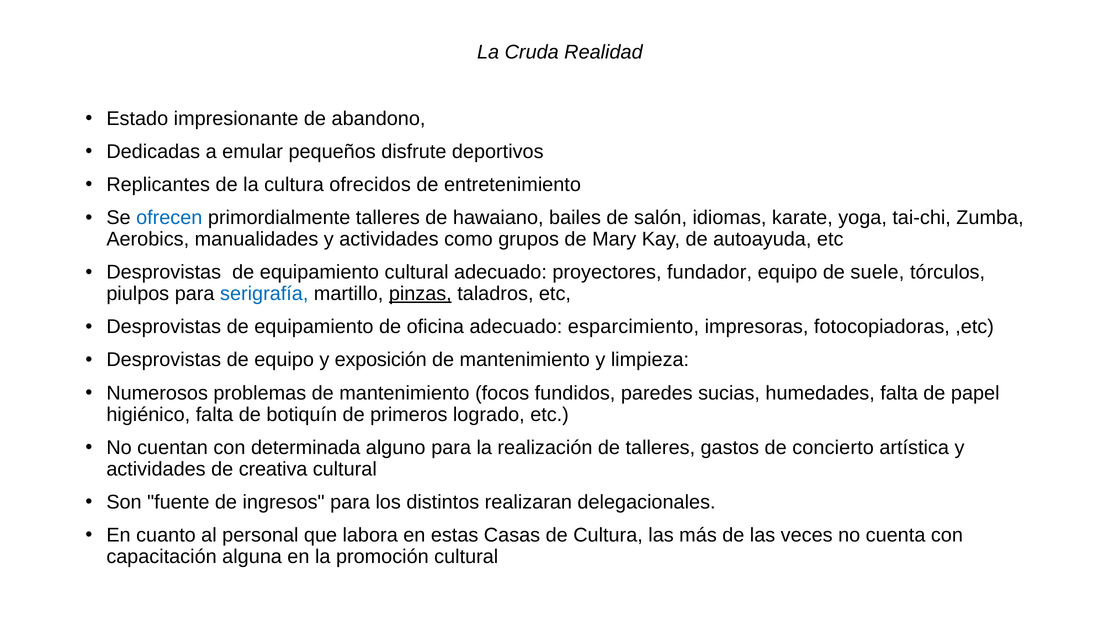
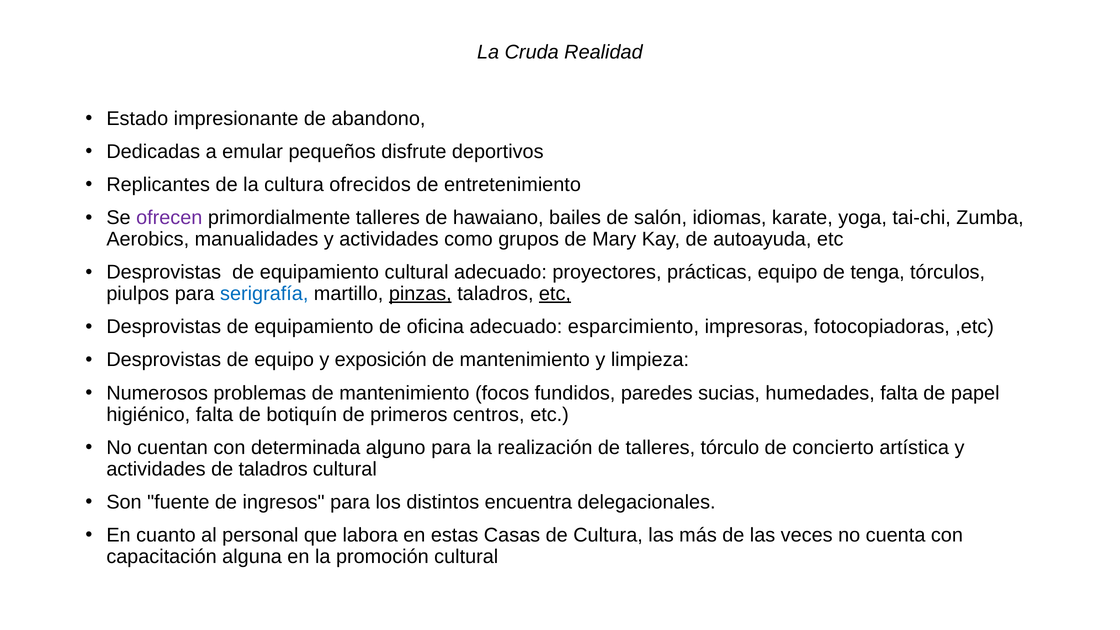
ofrecen colour: blue -> purple
fundador: fundador -> prácticas
suele: suele -> tenga
etc at (555, 294) underline: none -> present
logrado: logrado -> centros
gastos: gastos -> tórculo
de creativa: creativa -> taladros
realizaran: realizaran -> encuentra
